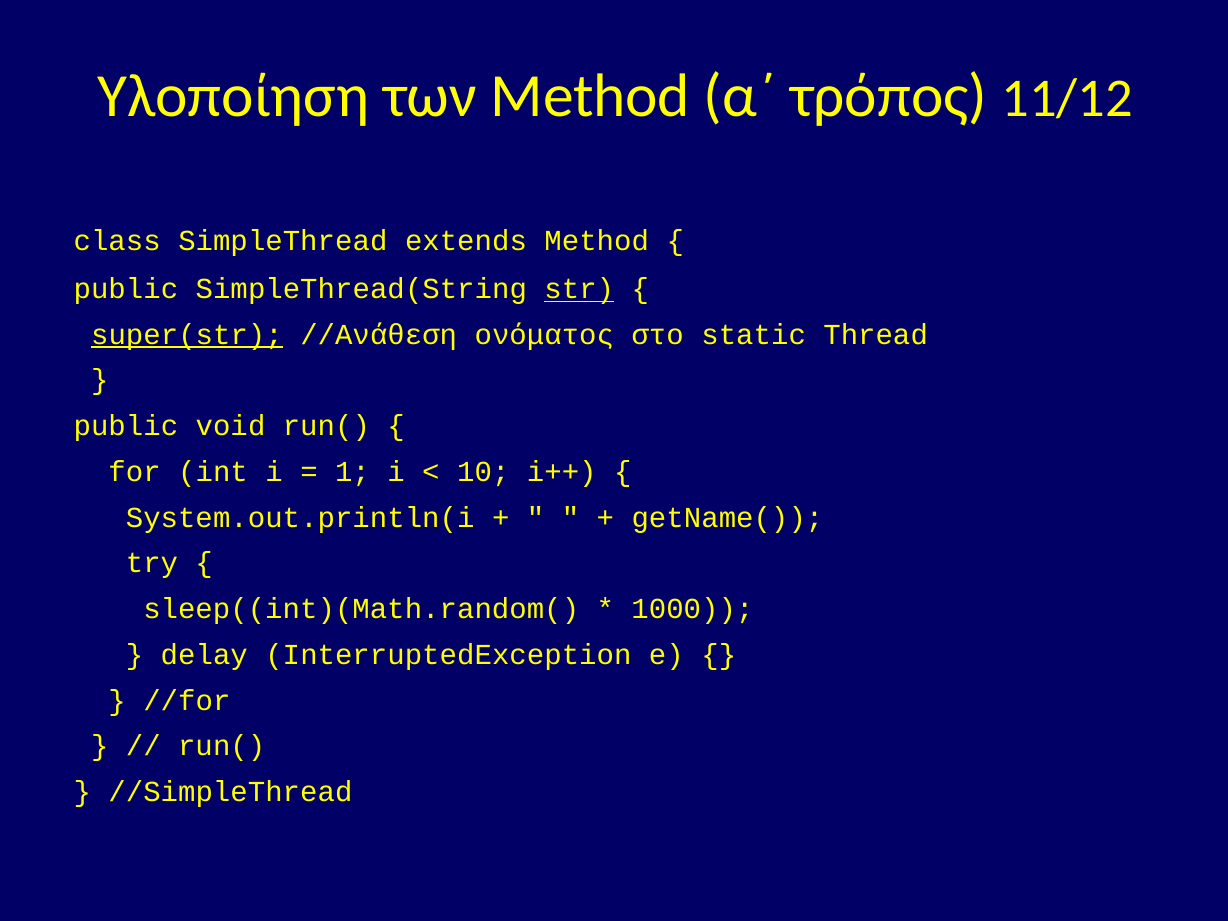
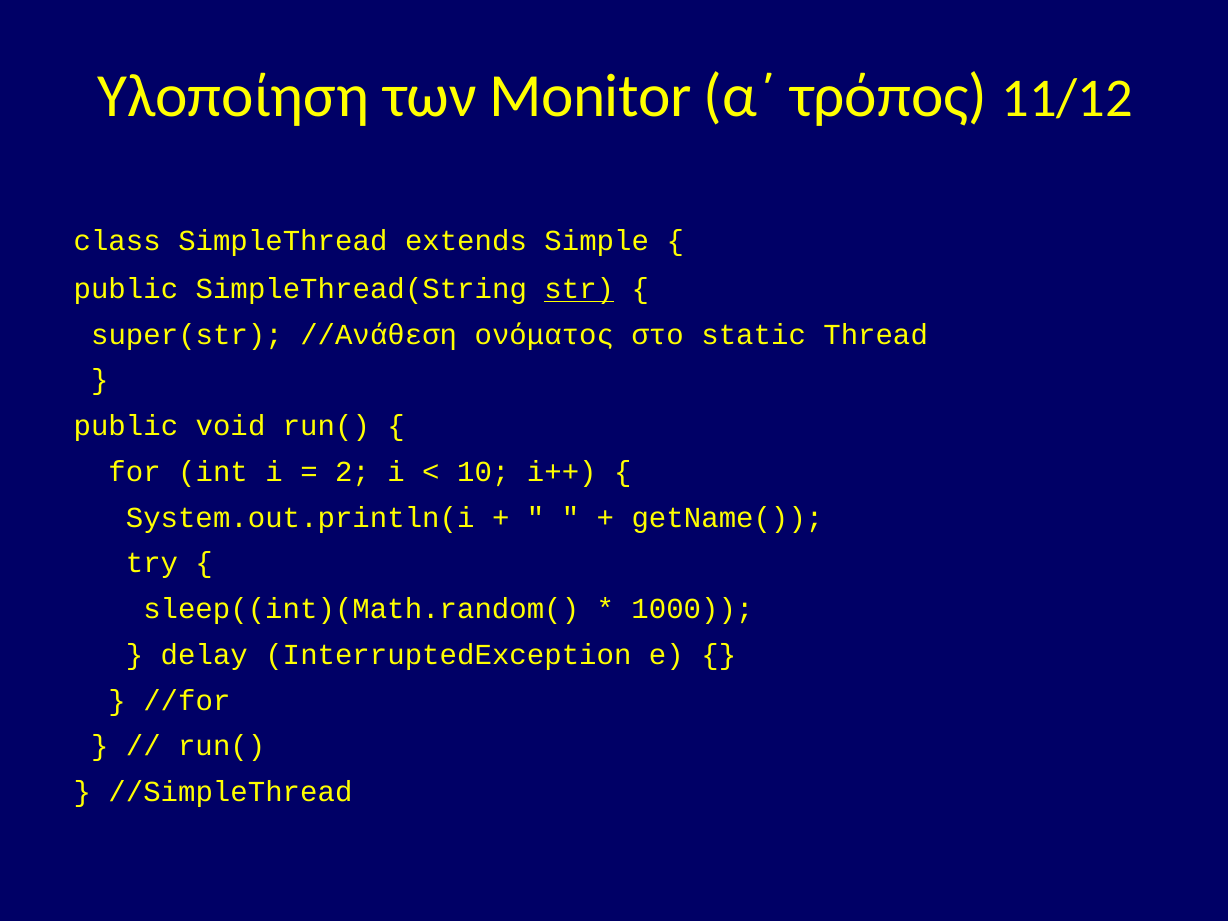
των Method: Method -> Monitor
extends Method: Method -> Simple
super(str underline: present -> none
1: 1 -> 2
